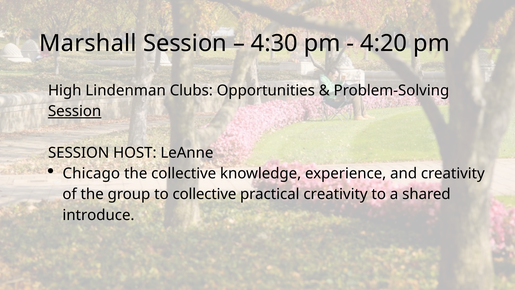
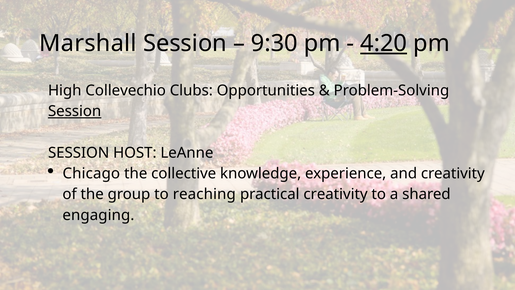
4:30: 4:30 -> 9:30
4:20 underline: none -> present
Lindenman: Lindenman -> Collevechio
to collective: collective -> reaching
introduce: introduce -> engaging
